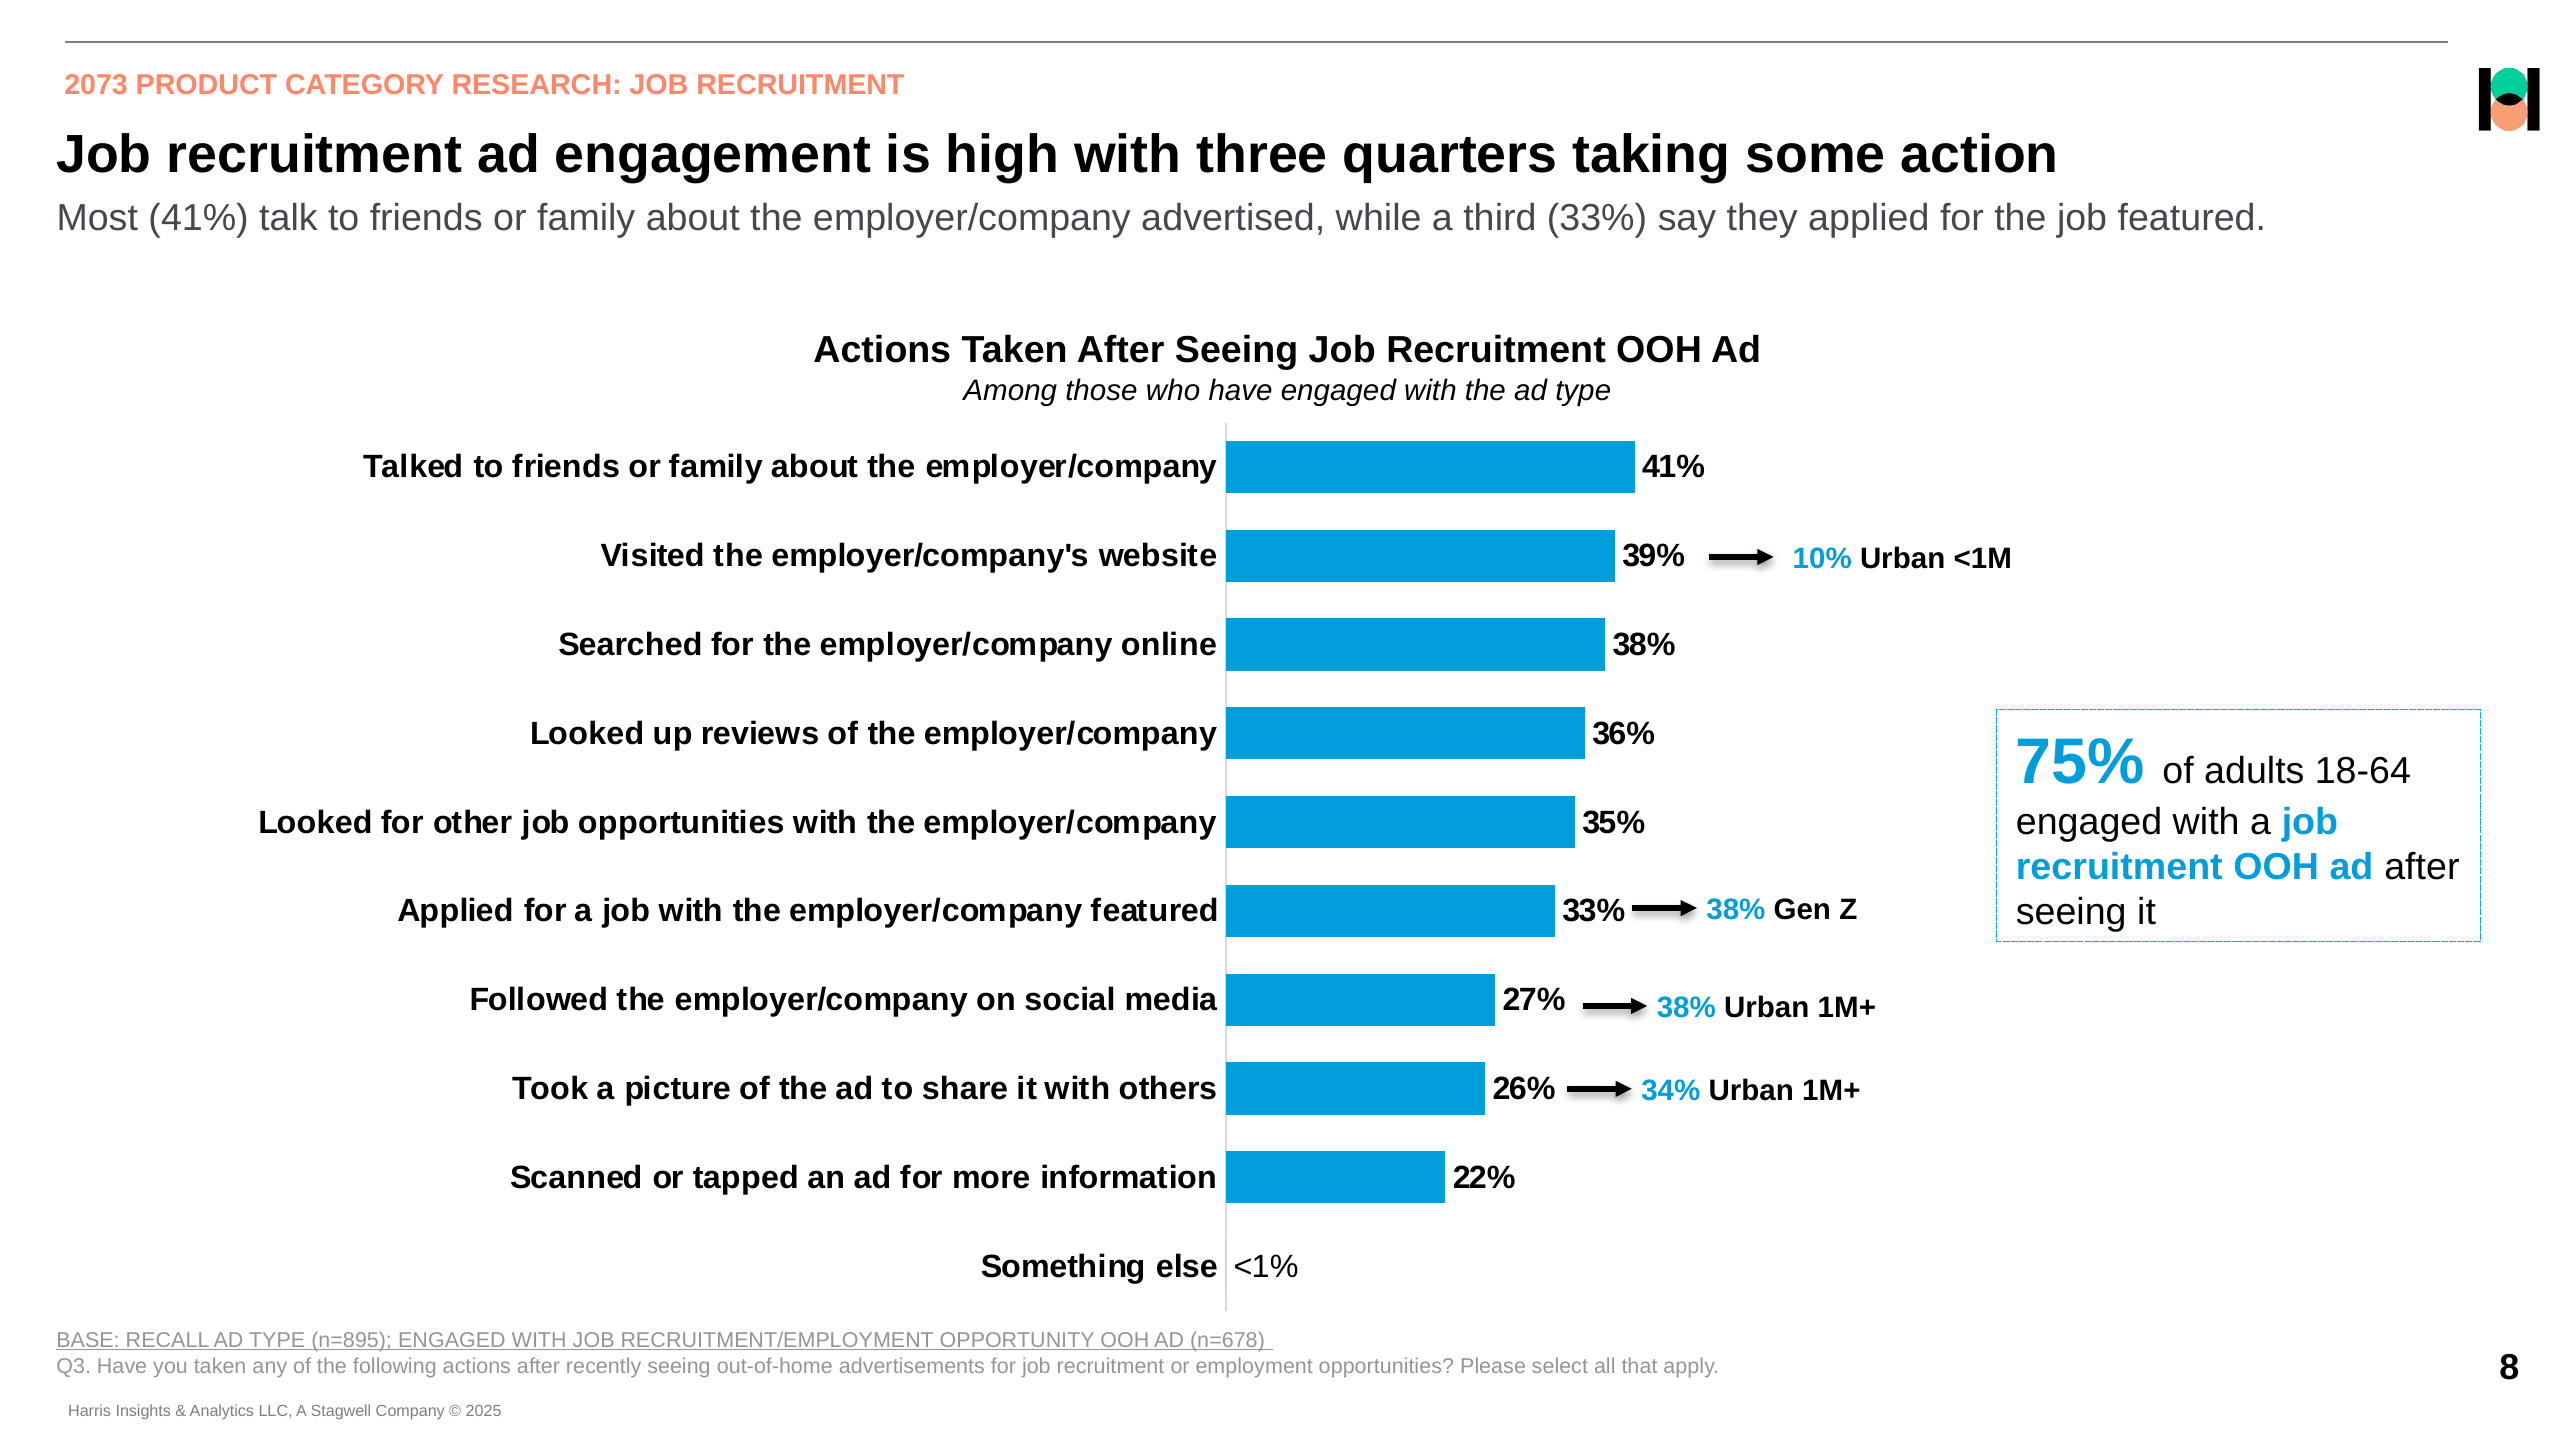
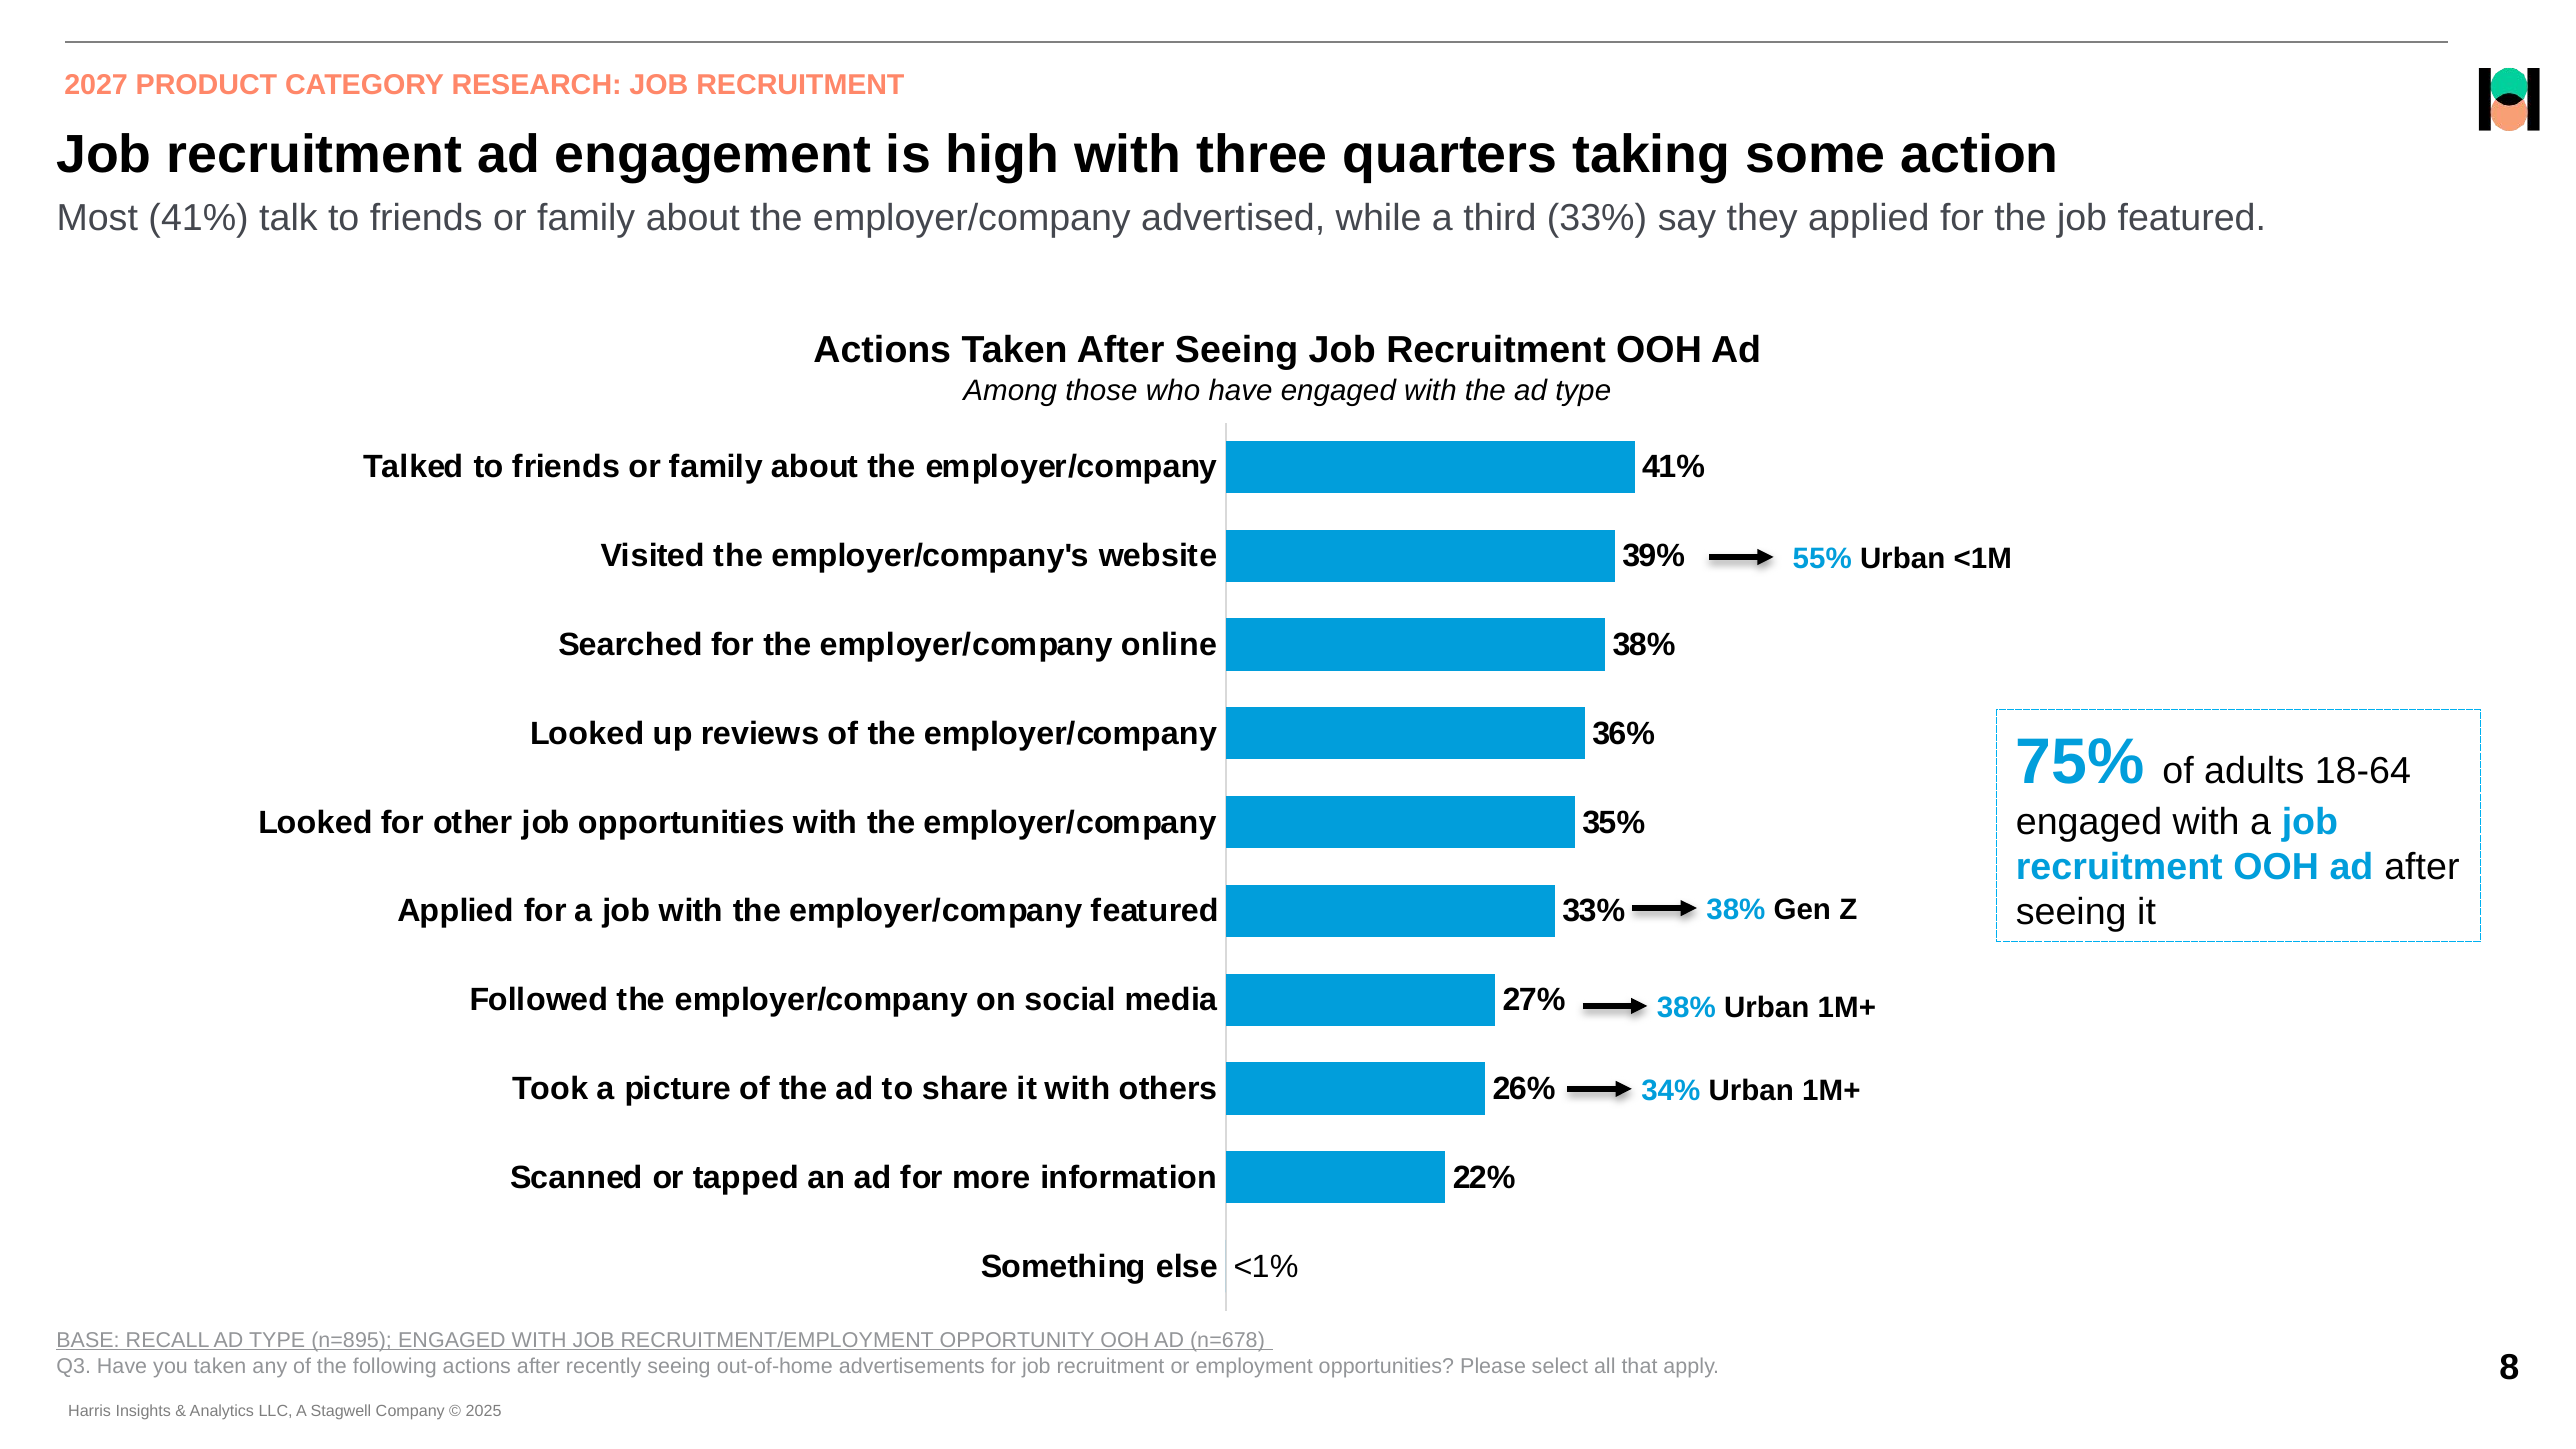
2073: 2073 -> 2027
10%: 10% -> 55%
